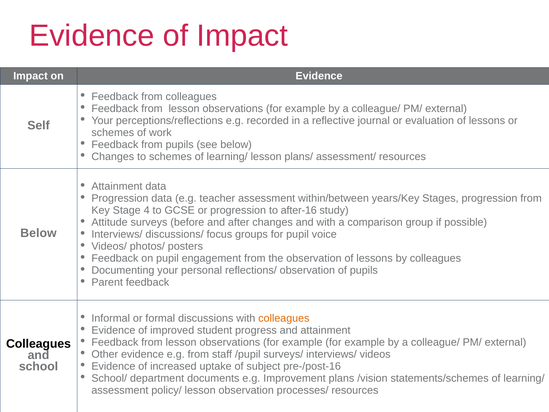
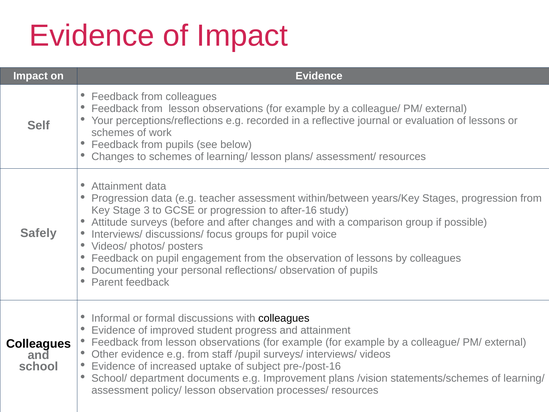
4: 4 -> 3
Below at (38, 233): Below -> Safely
colleagues at (284, 318) colour: orange -> black
